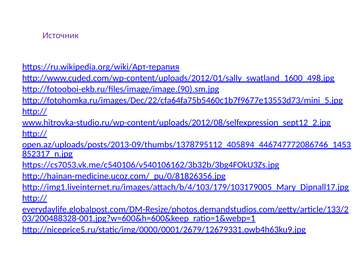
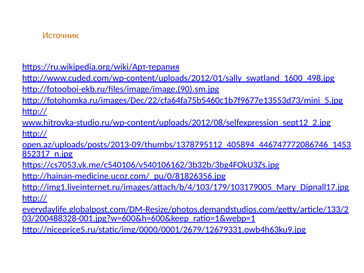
Источник colour: purple -> orange
